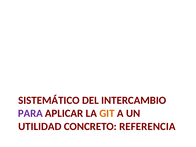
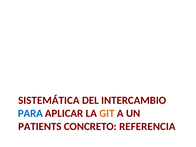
SISTEMÁTICO: SISTEMÁTICO -> SISTEMÁTICA
PARA colour: purple -> blue
UTILIDAD: UTILIDAD -> PATIENTS
